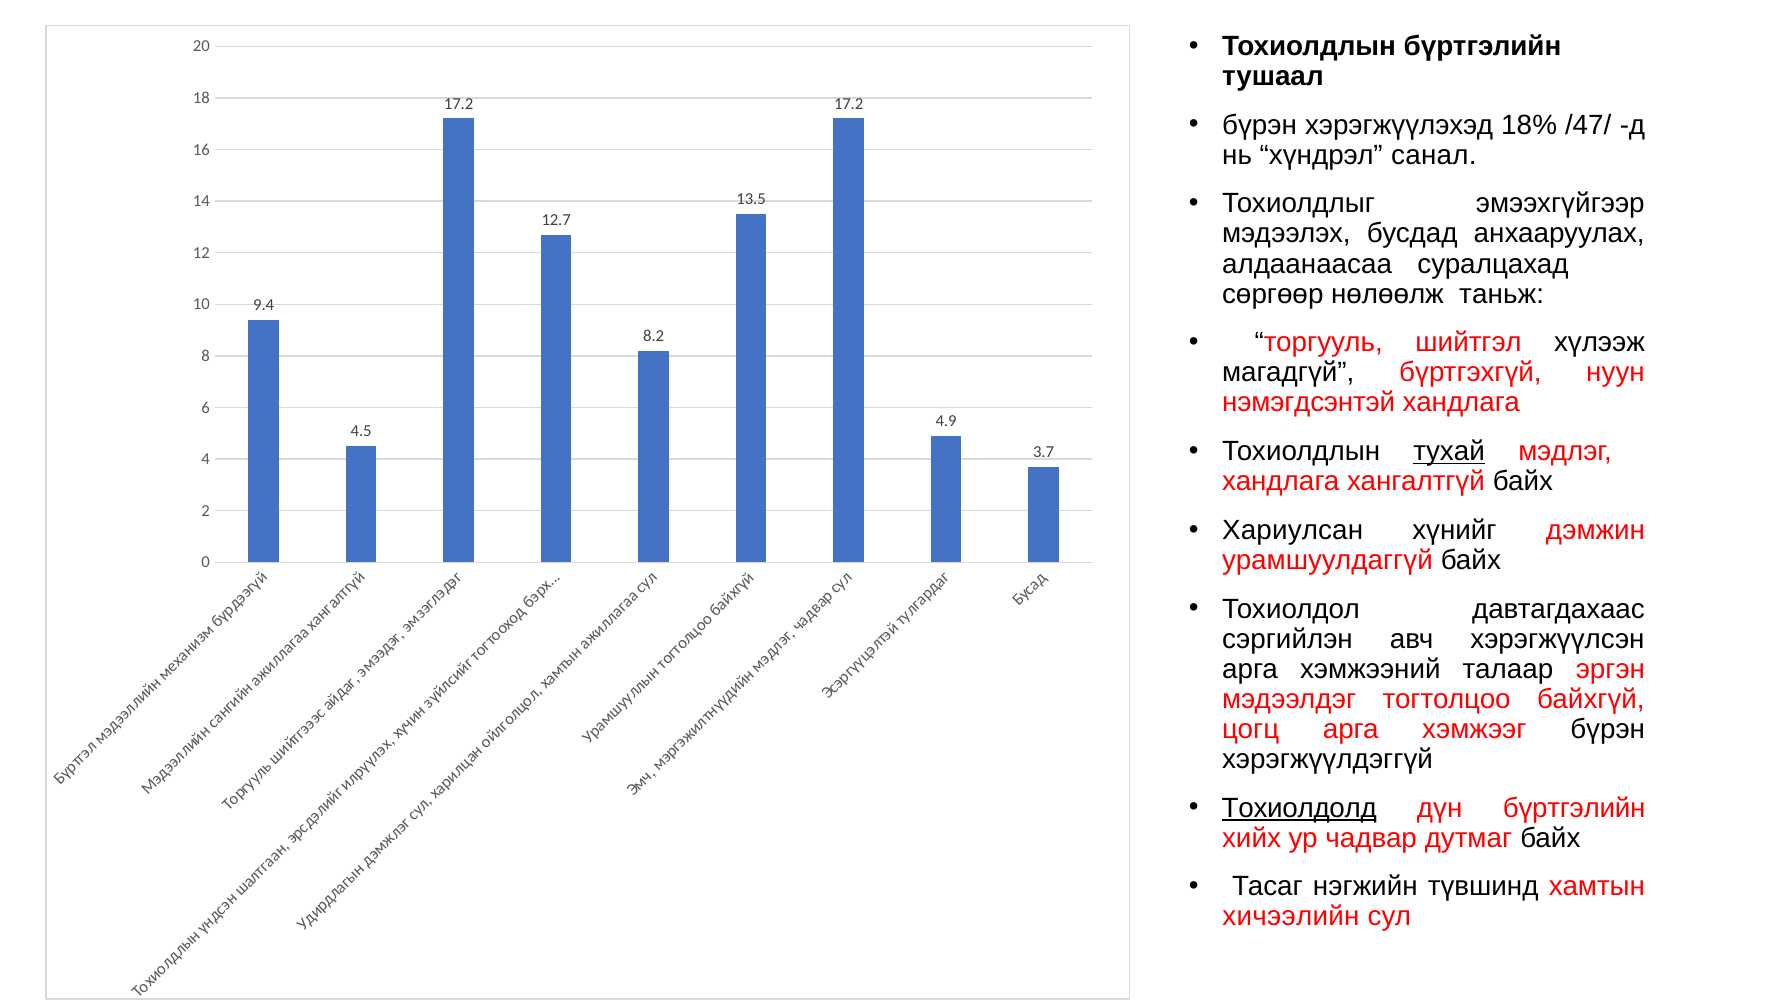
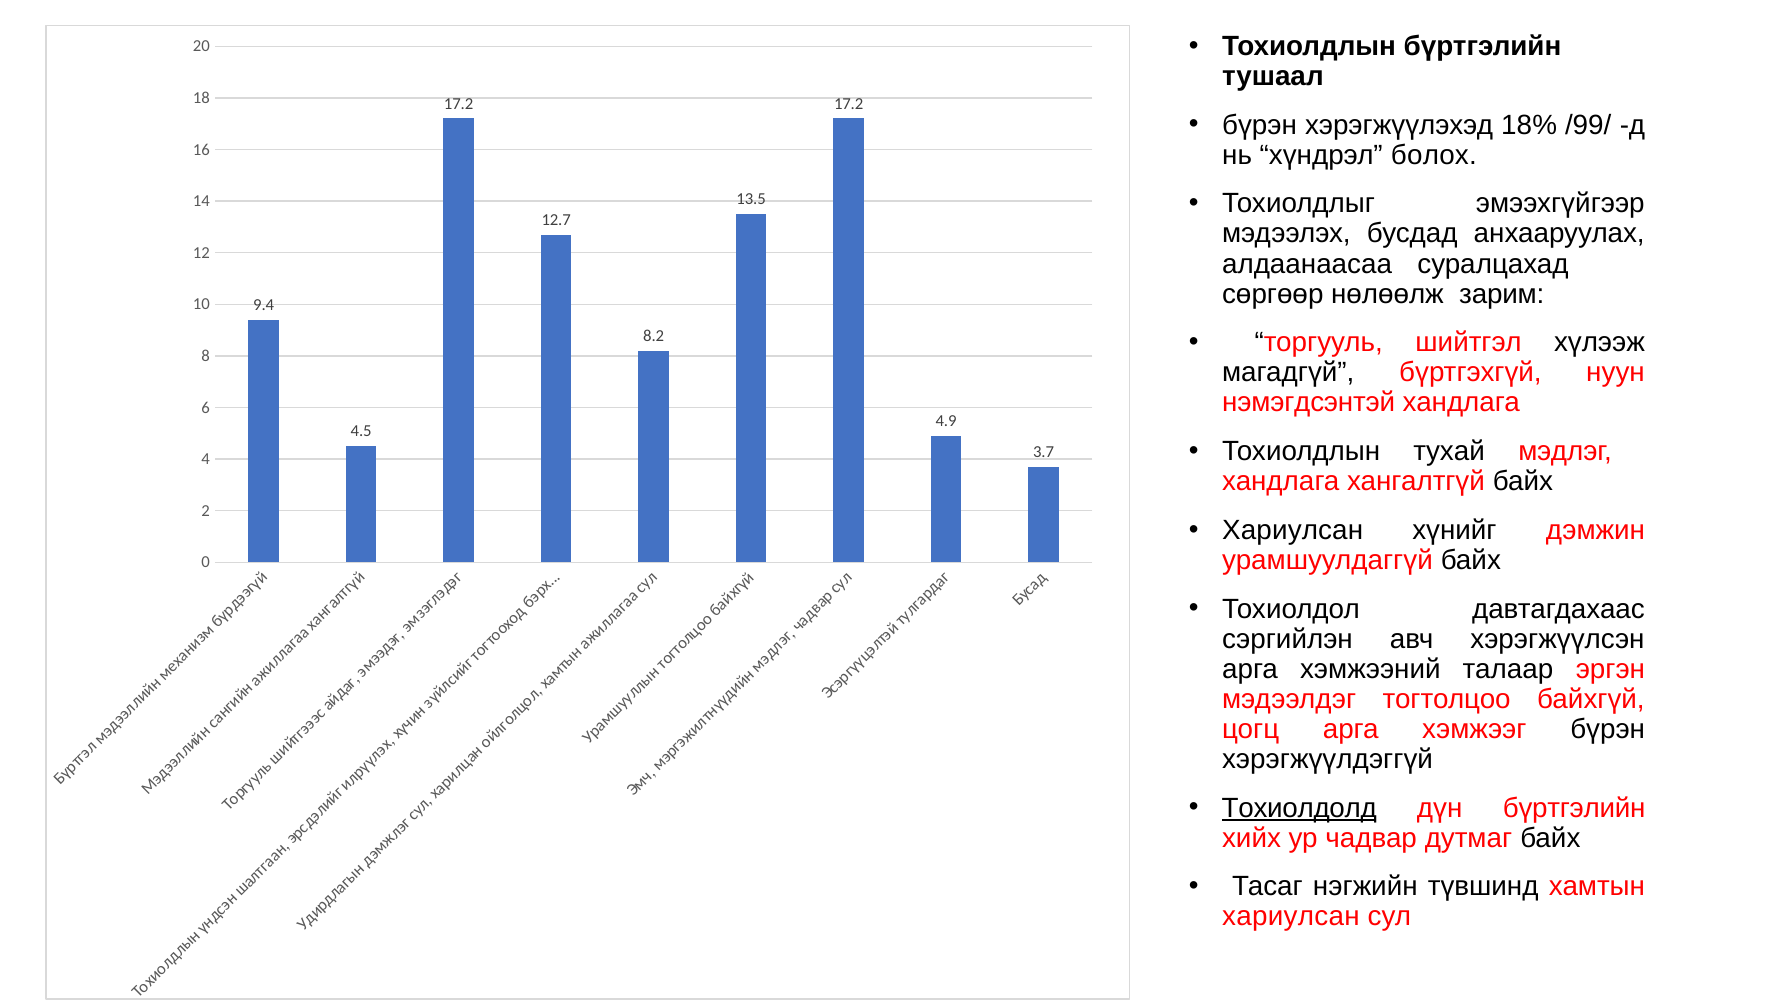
/47/: /47/ -> /99/
санал: санал -> болох
таньж: таньж -> зарим
тухай underline: present -> none
хичээлийн at (1291, 917): хичээлийн -> хариулсан
